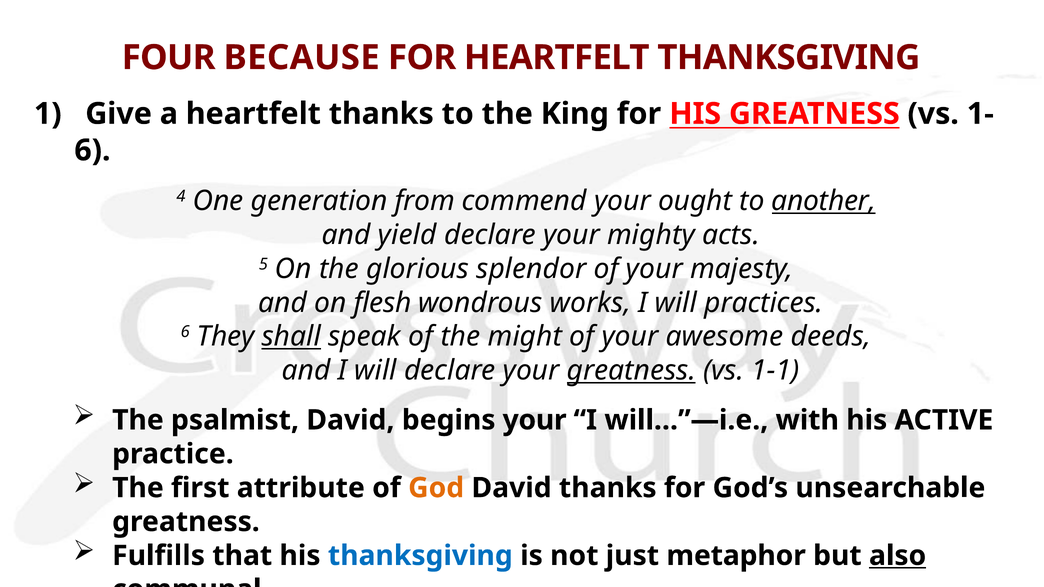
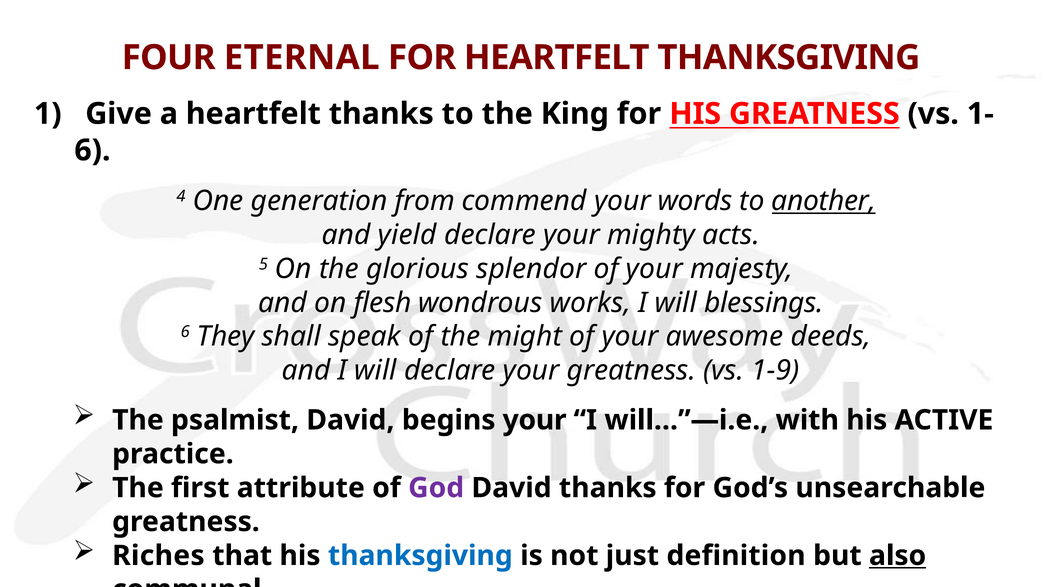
BECAUSE: BECAUSE -> ETERNAL
ought: ought -> words
will practices: practices -> blessings
shall at (291, 337) underline: present -> none
greatness at (631, 371) underline: present -> none
1-1: 1-1 -> 1-9
God colour: orange -> purple
Fulfills: Fulfills -> Riches
metaphor: metaphor -> definition
